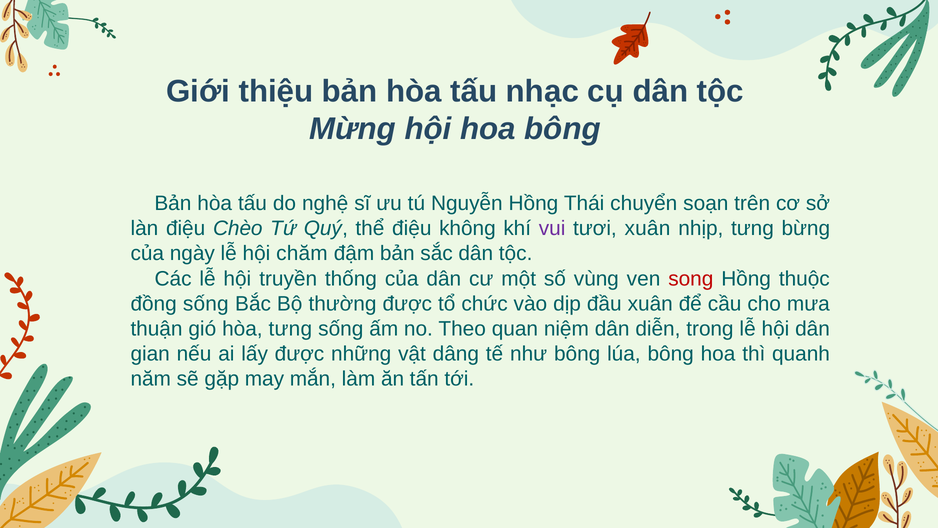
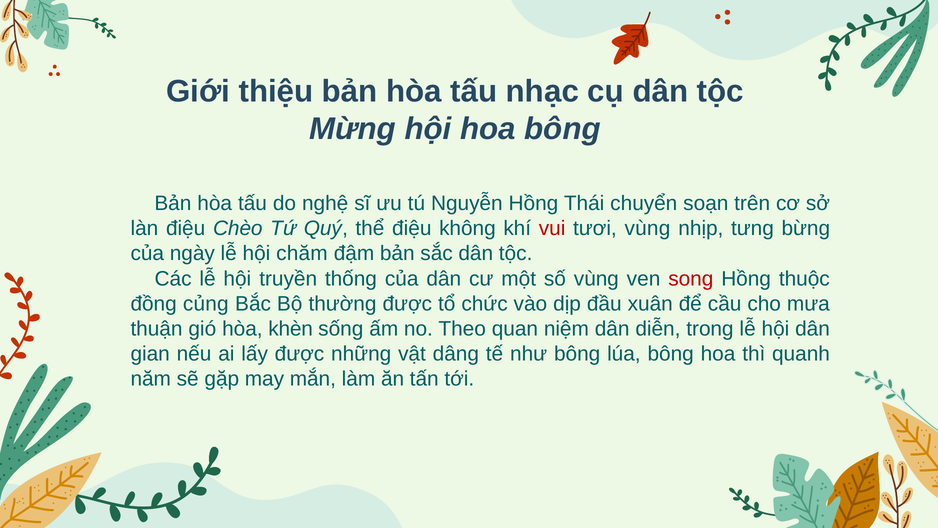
vui colour: purple -> red
tươi xuân: xuân -> vùng
đồng sống: sống -> củng
hòa tưng: tưng -> khèn
